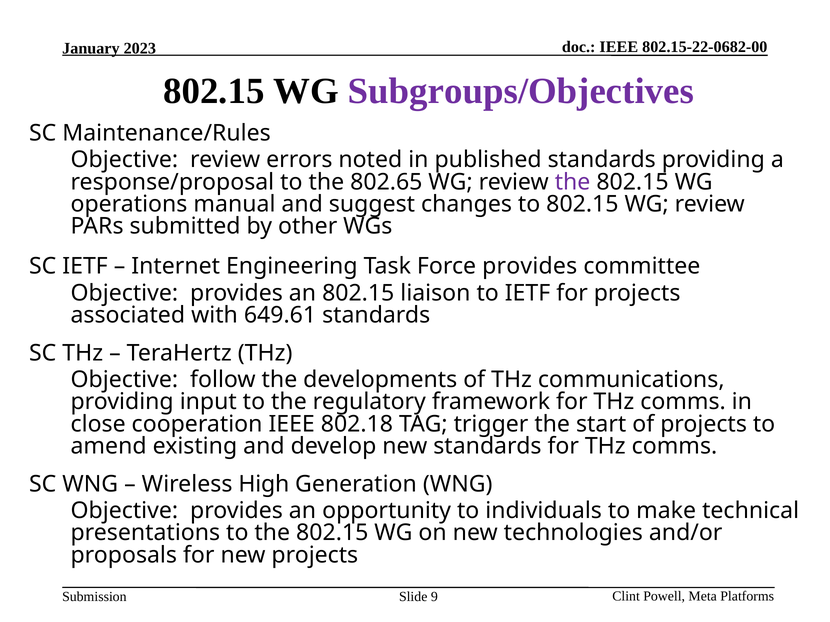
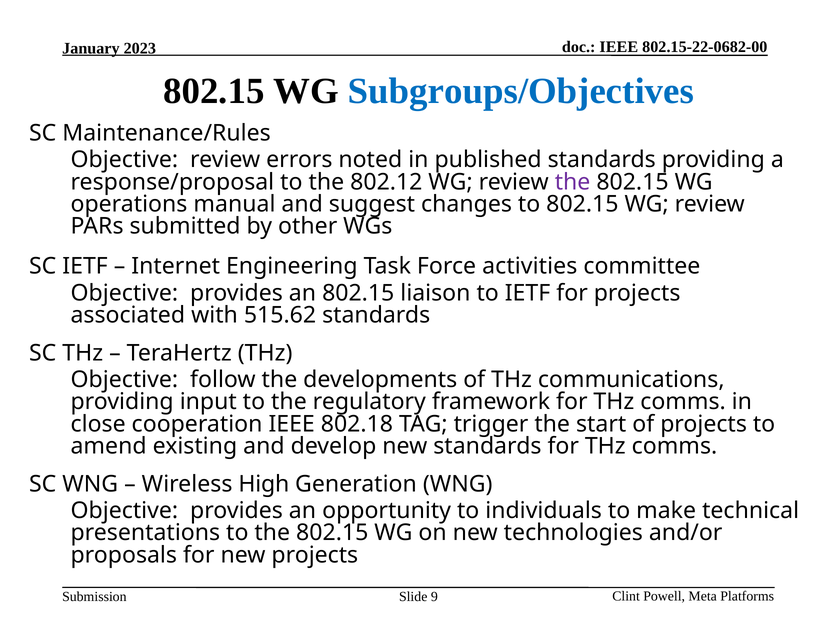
Subgroups/Objectives colour: purple -> blue
802.65: 802.65 -> 802.12
Force provides: provides -> activities
649.61: 649.61 -> 515.62
